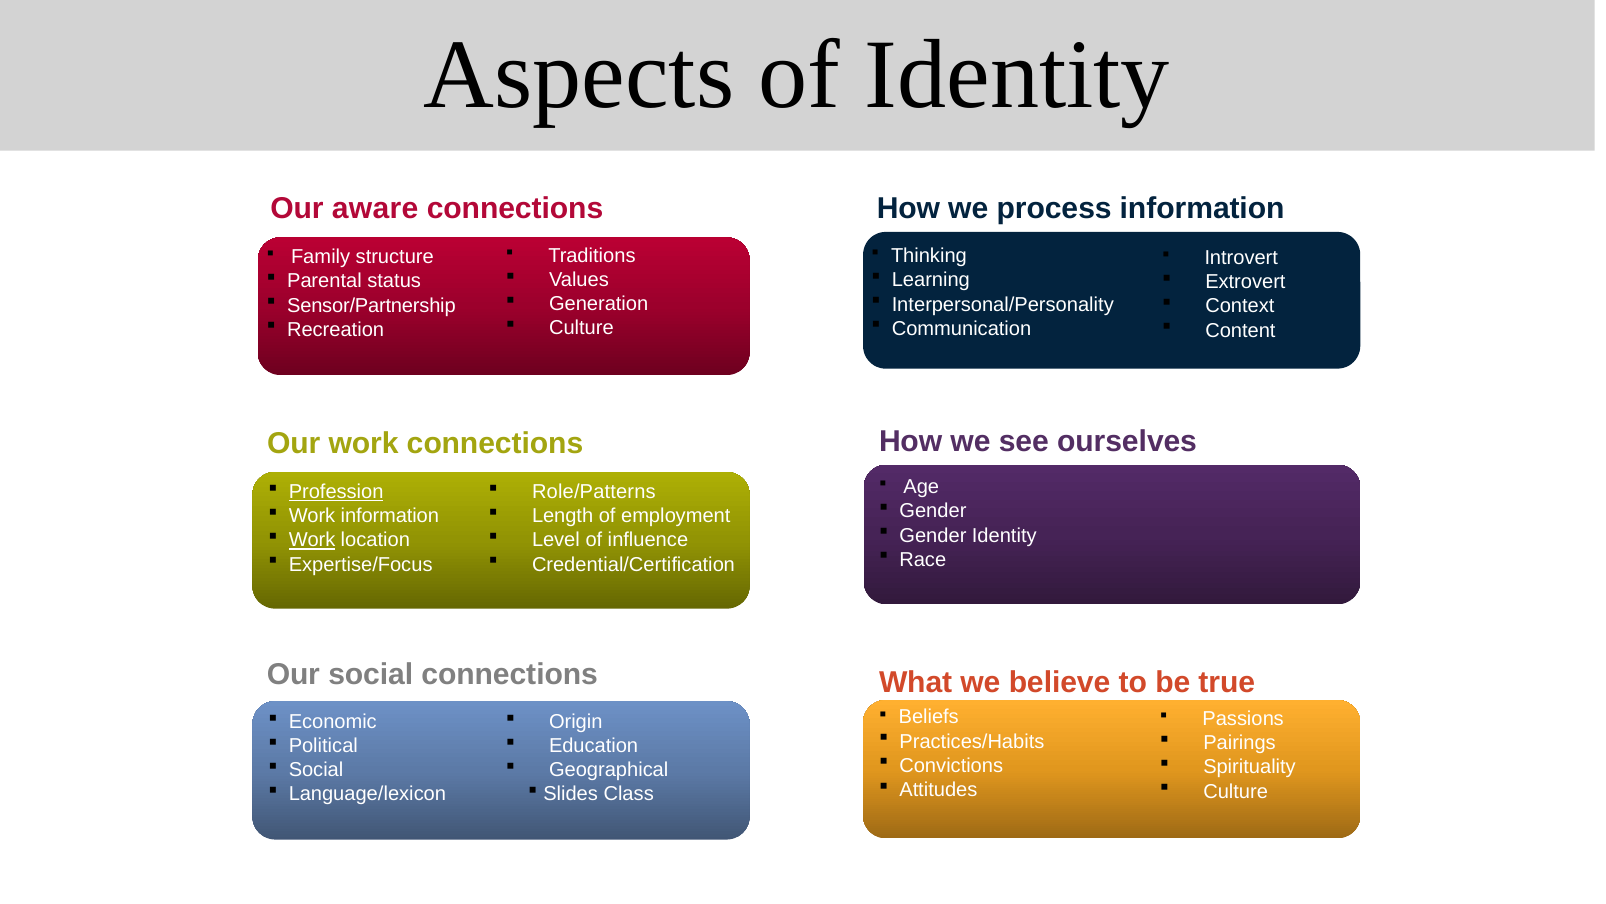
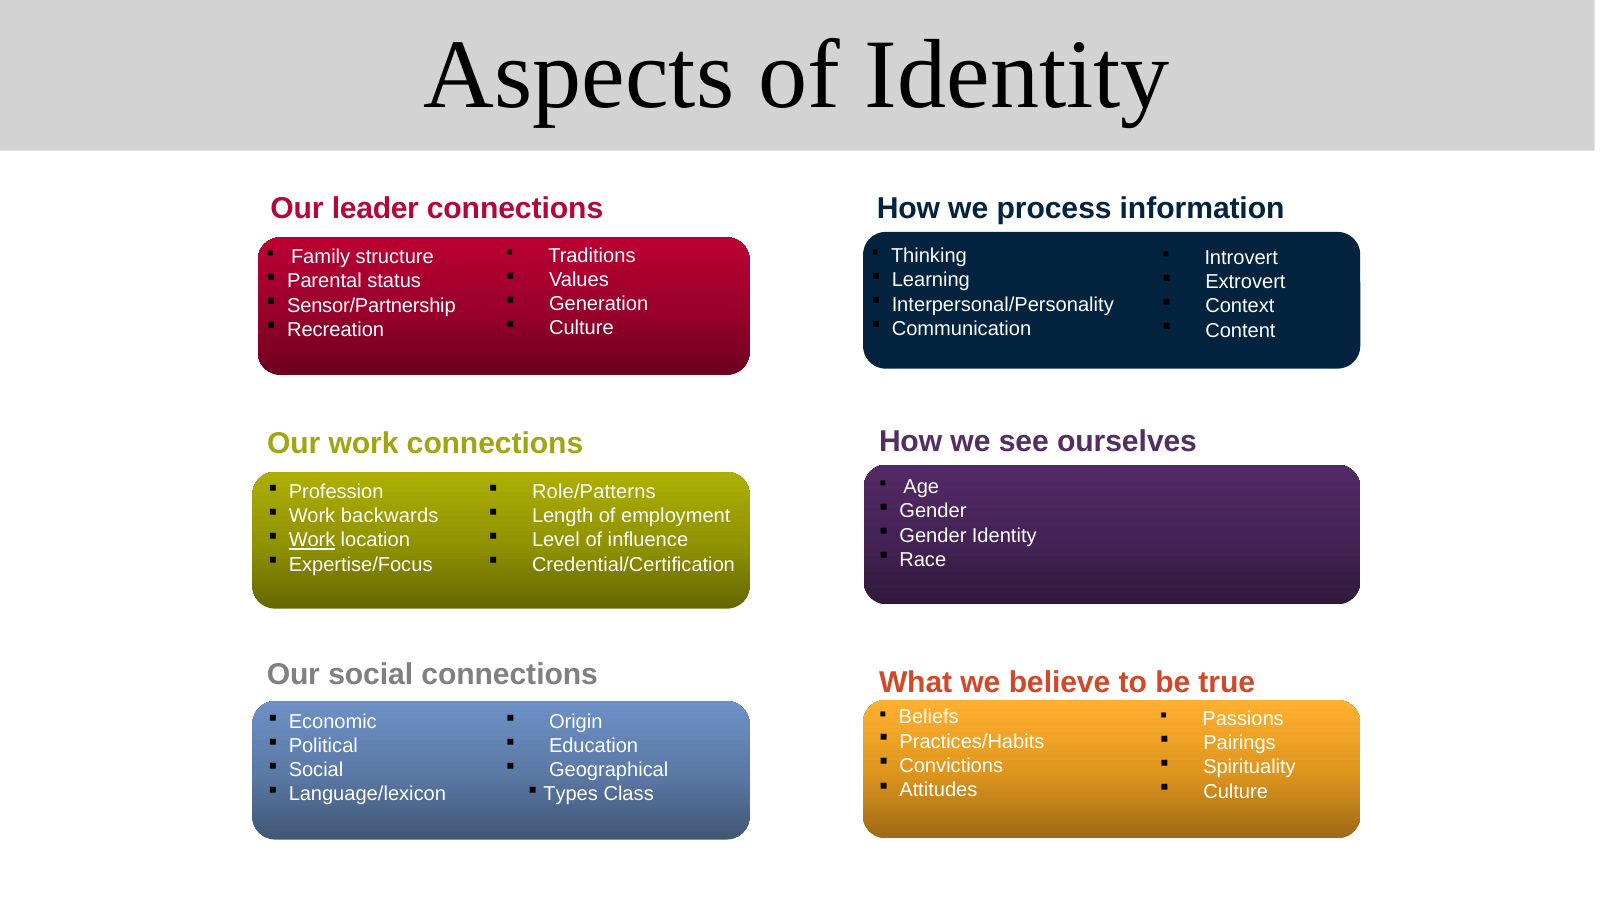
aware: aware -> leader
Profession underline: present -> none
Work information: information -> backwards
Slides: Slides -> Types
